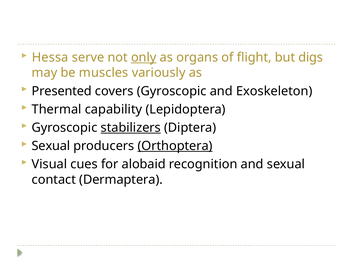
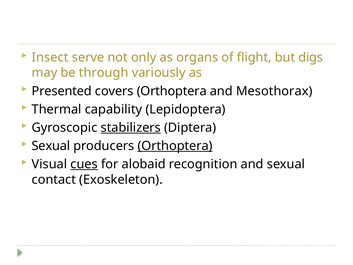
Hessa: Hessa -> Insect
only underline: present -> none
muscles: muscles -> through
covers Gyroscopic: Gyroscopic -> Orthoptera
Exoskeleton: Exoskeleton -> Mesothorax
cues underline: none -> present
Dermaptera: Dermaptera -> Exoskeleton
